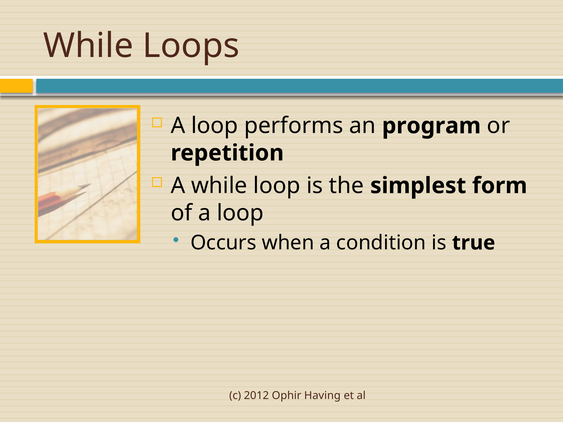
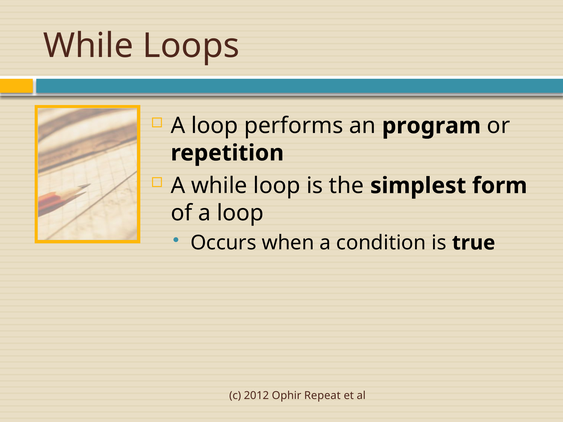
Having: Having -> Repeat
